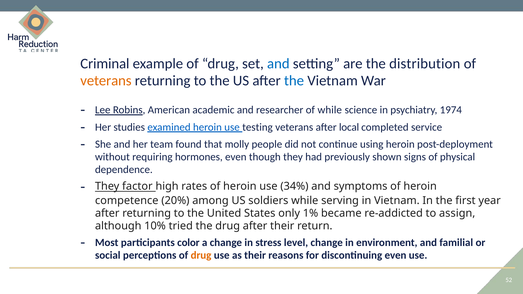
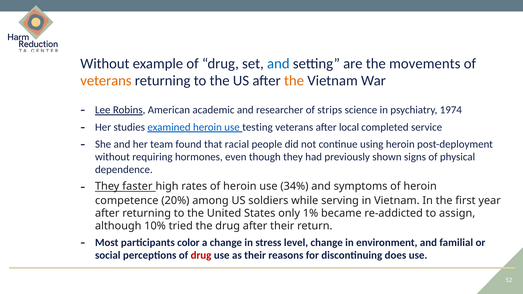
Criminal at (105, 64): Criminal -> Without
distribution: distribution -> movements
the at (294, 81) colour: blue -> orange
of while: while -> strips
molly: molly -> racial
factor: factor -> faster
drug at (201, 255) colour: orange -> red
discontinuing even: even -> does
